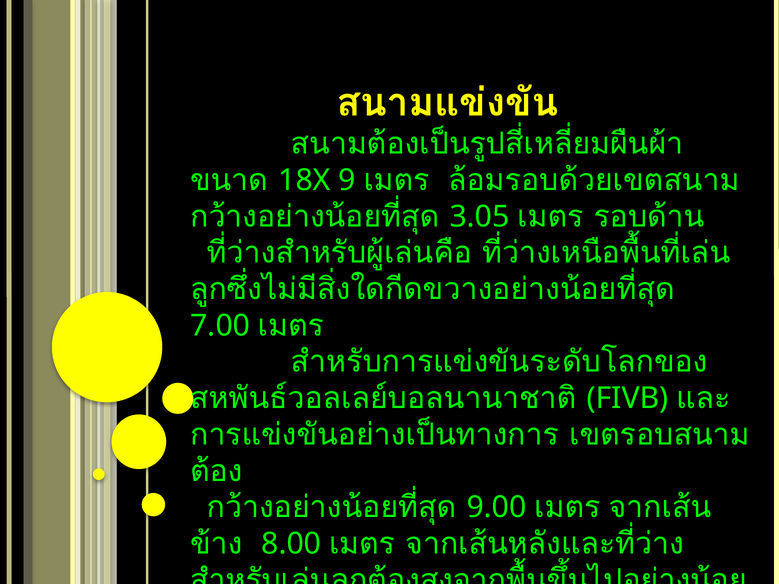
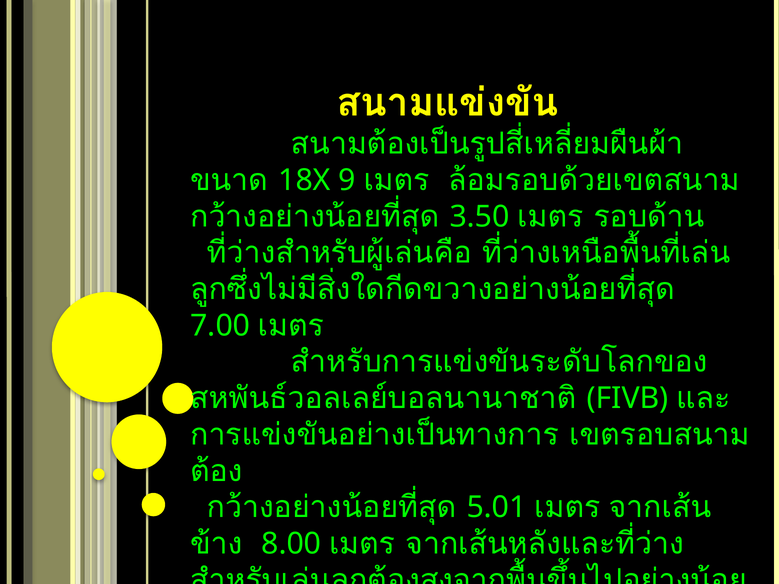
3.05: 3.05 -> 3.50
9.00: 9.00 -> 5.01
